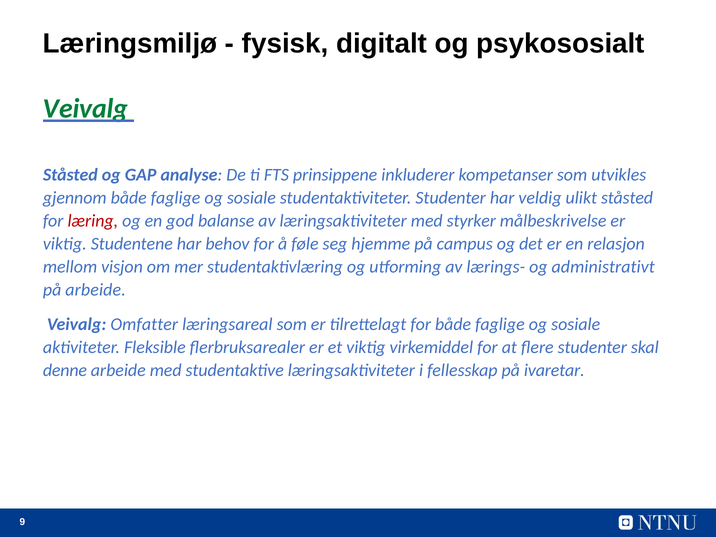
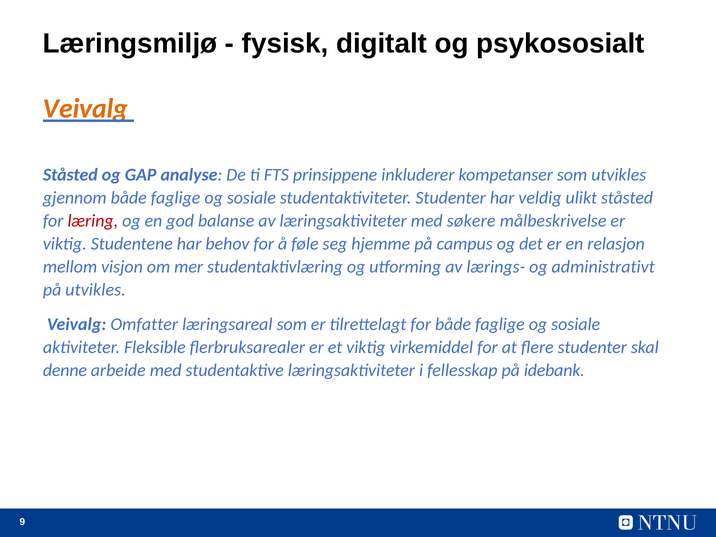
Veivalg at (85, 109) colour: green -> orange
styrker: styrker -> søkere
på arbeide: arbeide -> utvikles
ivaretar: ivaretar -> idebank
